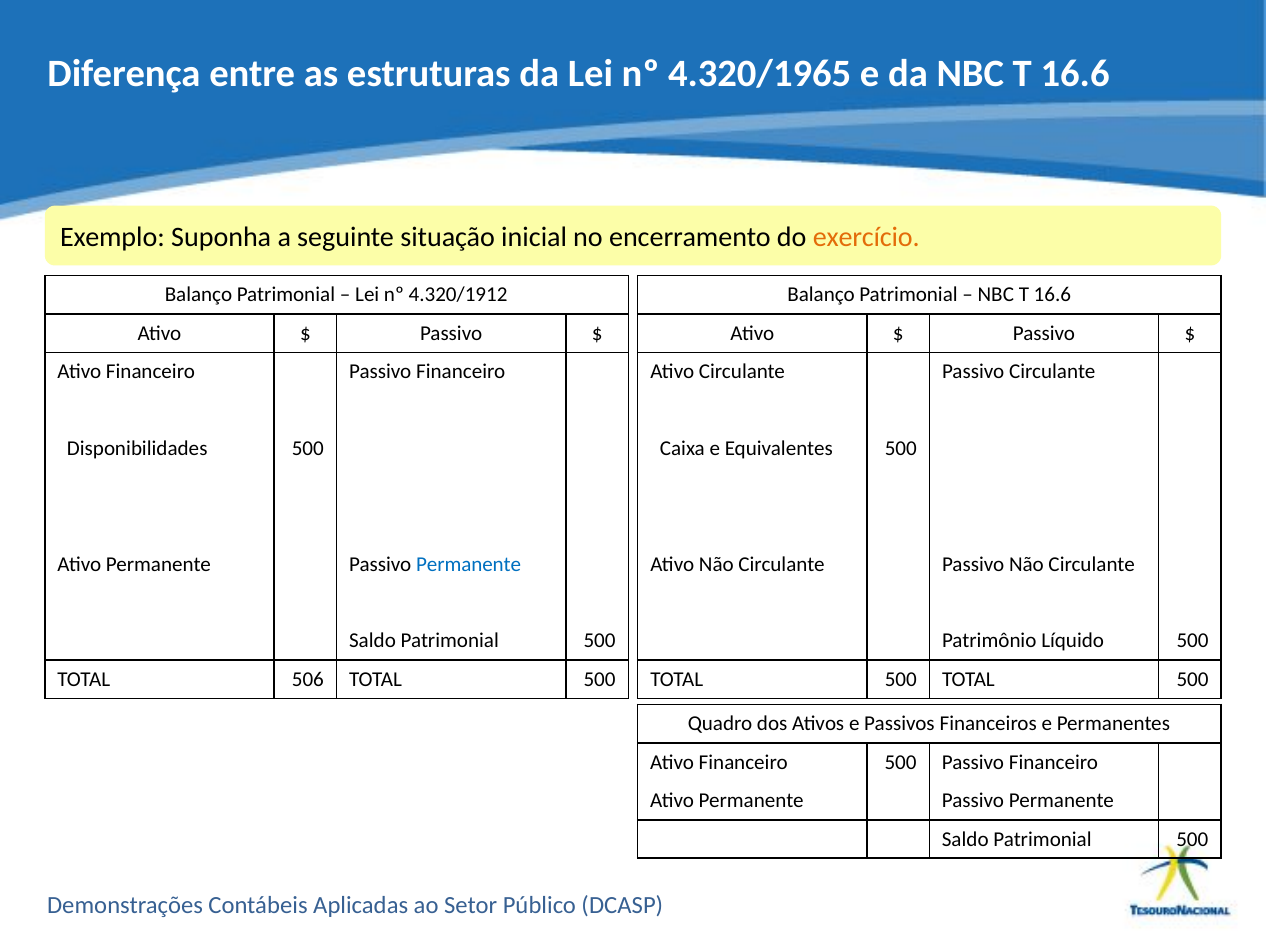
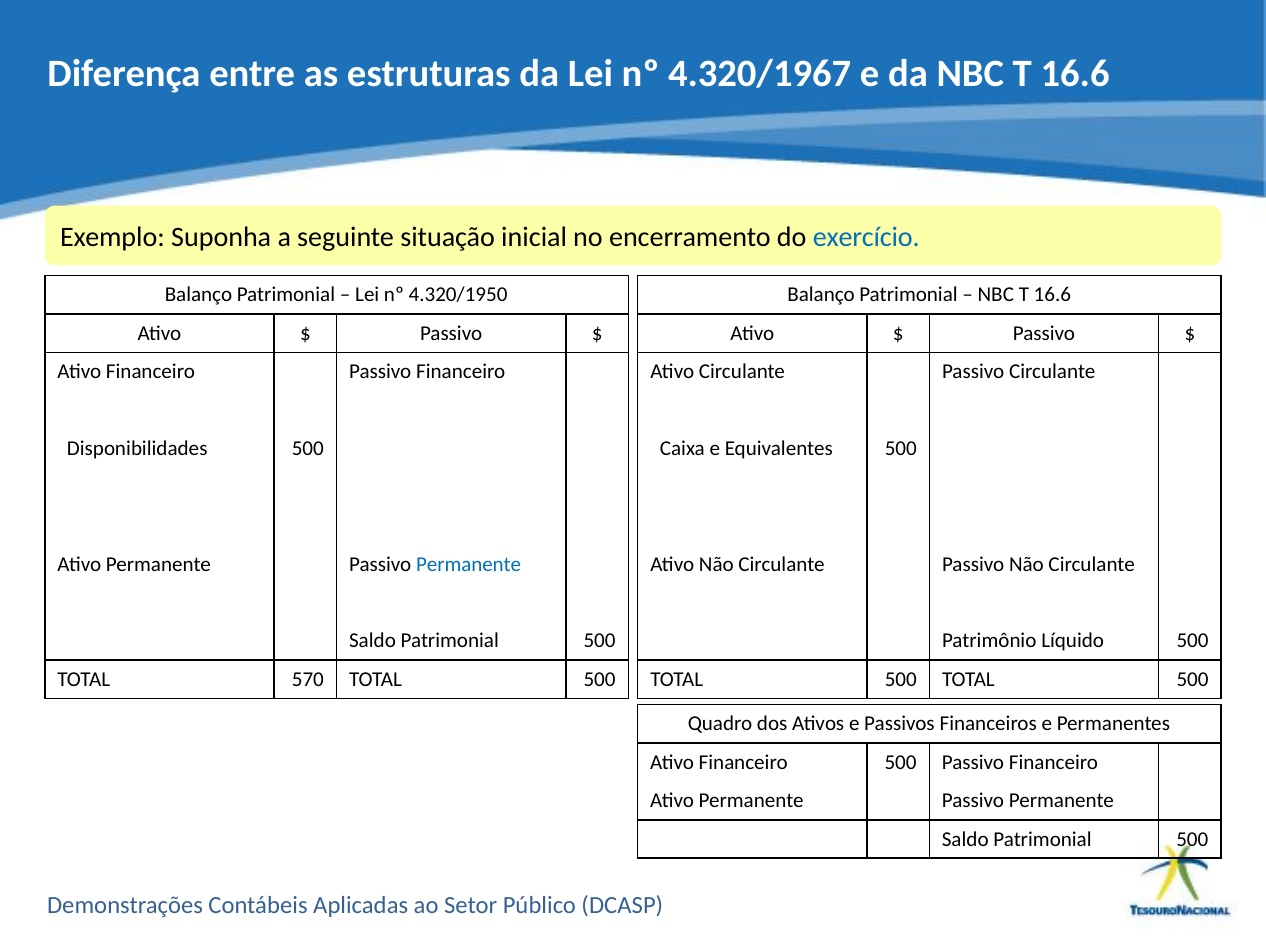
4.320/1965: 4.320/1965 -> 4.320/1967
exercício colour: orange -> blue
4.320/1912: 4.320/1912 -> 4.320/1950
506: 506 -> 570
